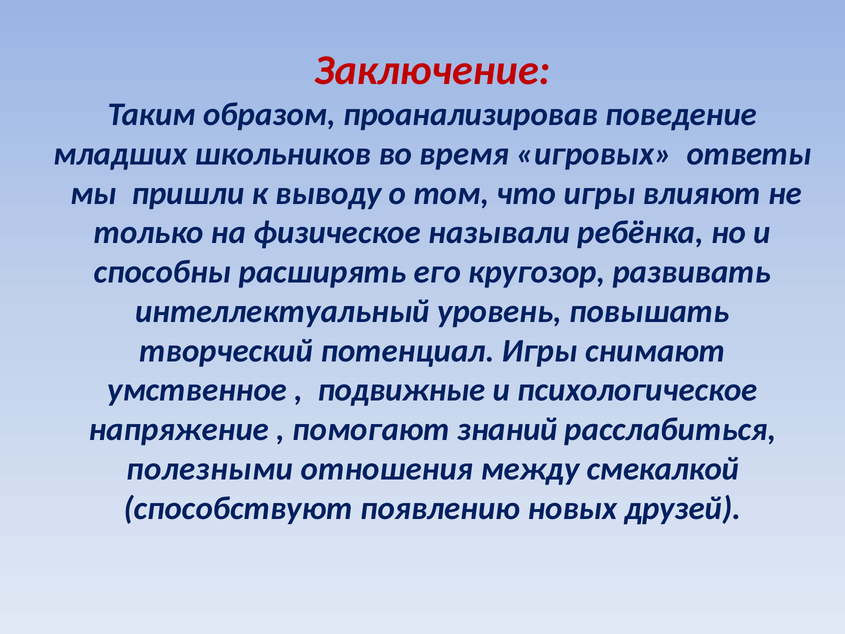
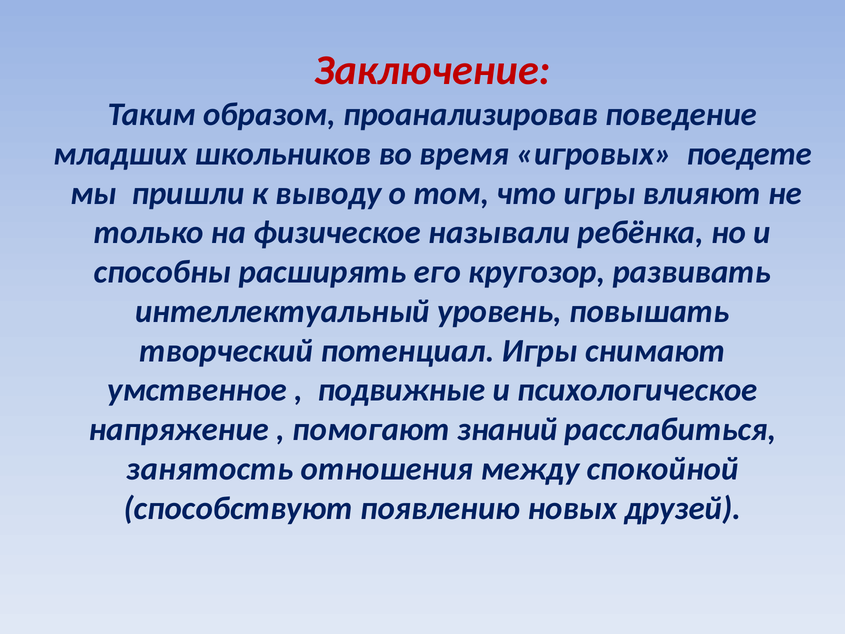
ответы: ответы -> поедете
полезными: полезными -> занятость
смекалкой: смекалкой -> спокойной
